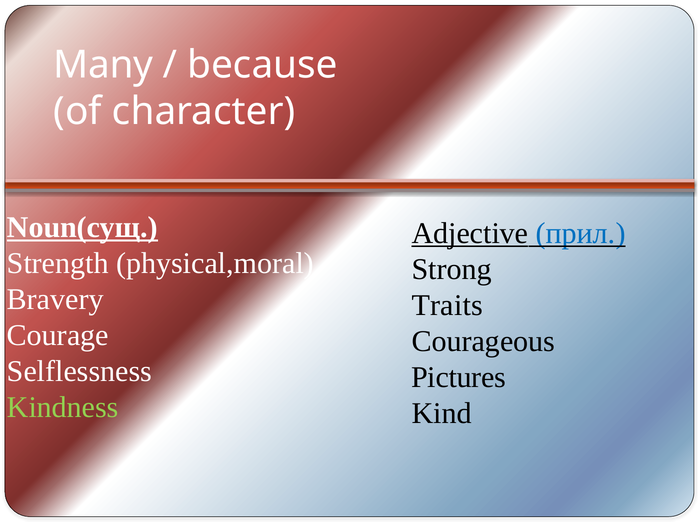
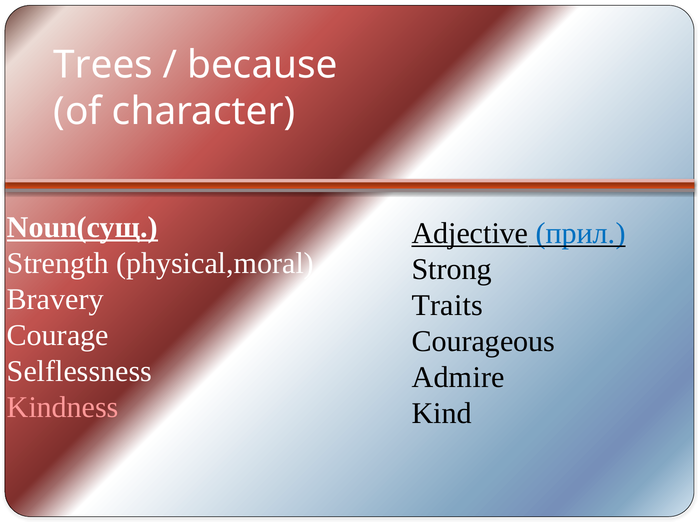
Many: Many -> Trees
Pictures: Pictures -> Admire
Kindness colour: light green -> pink
